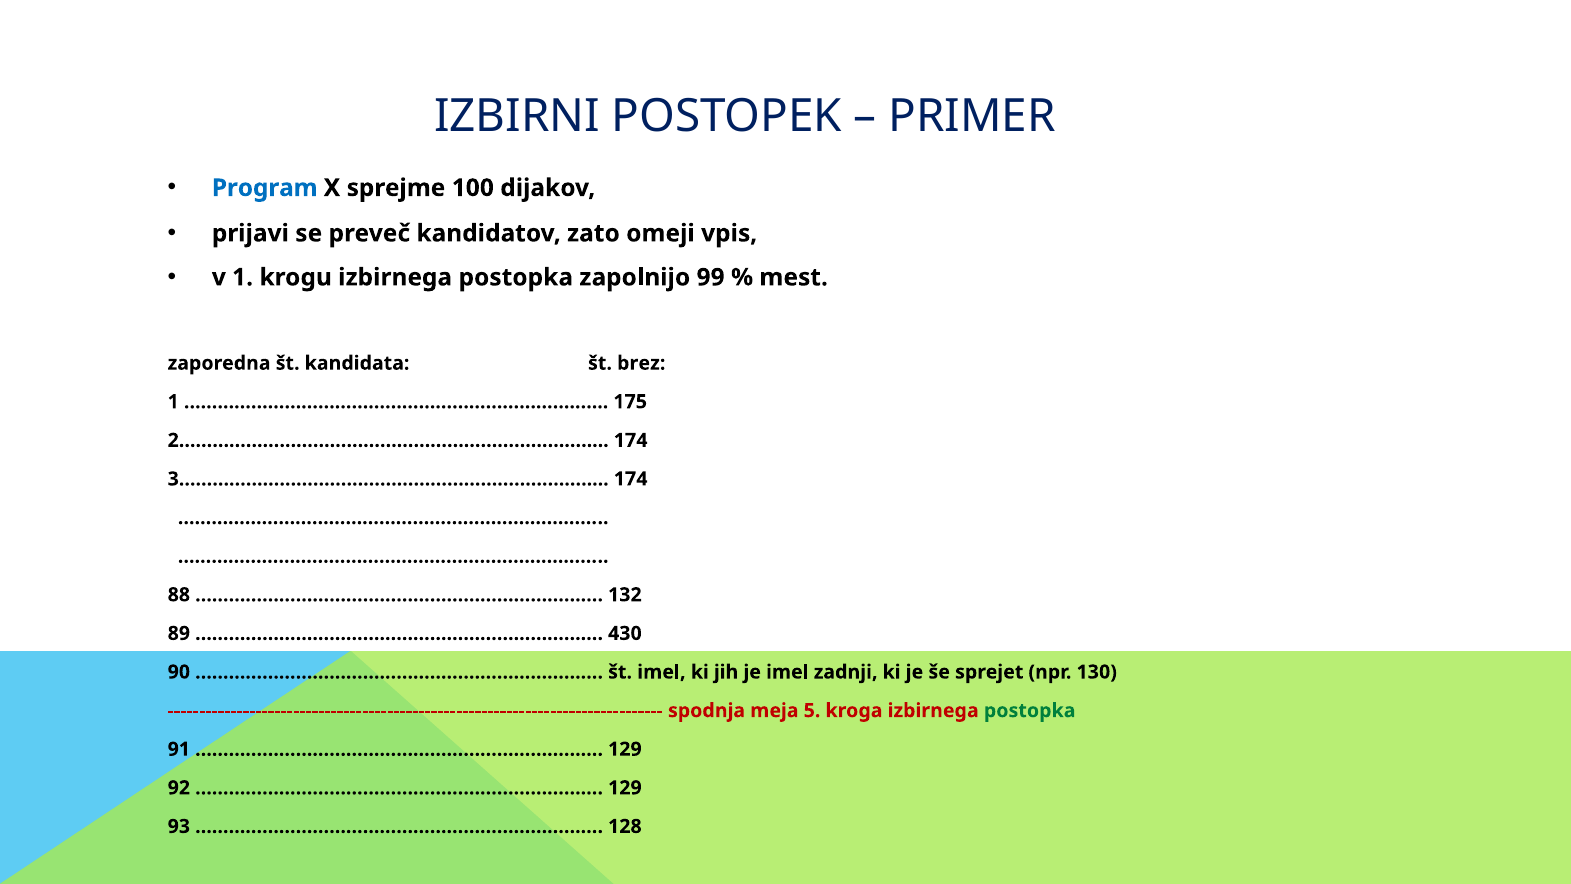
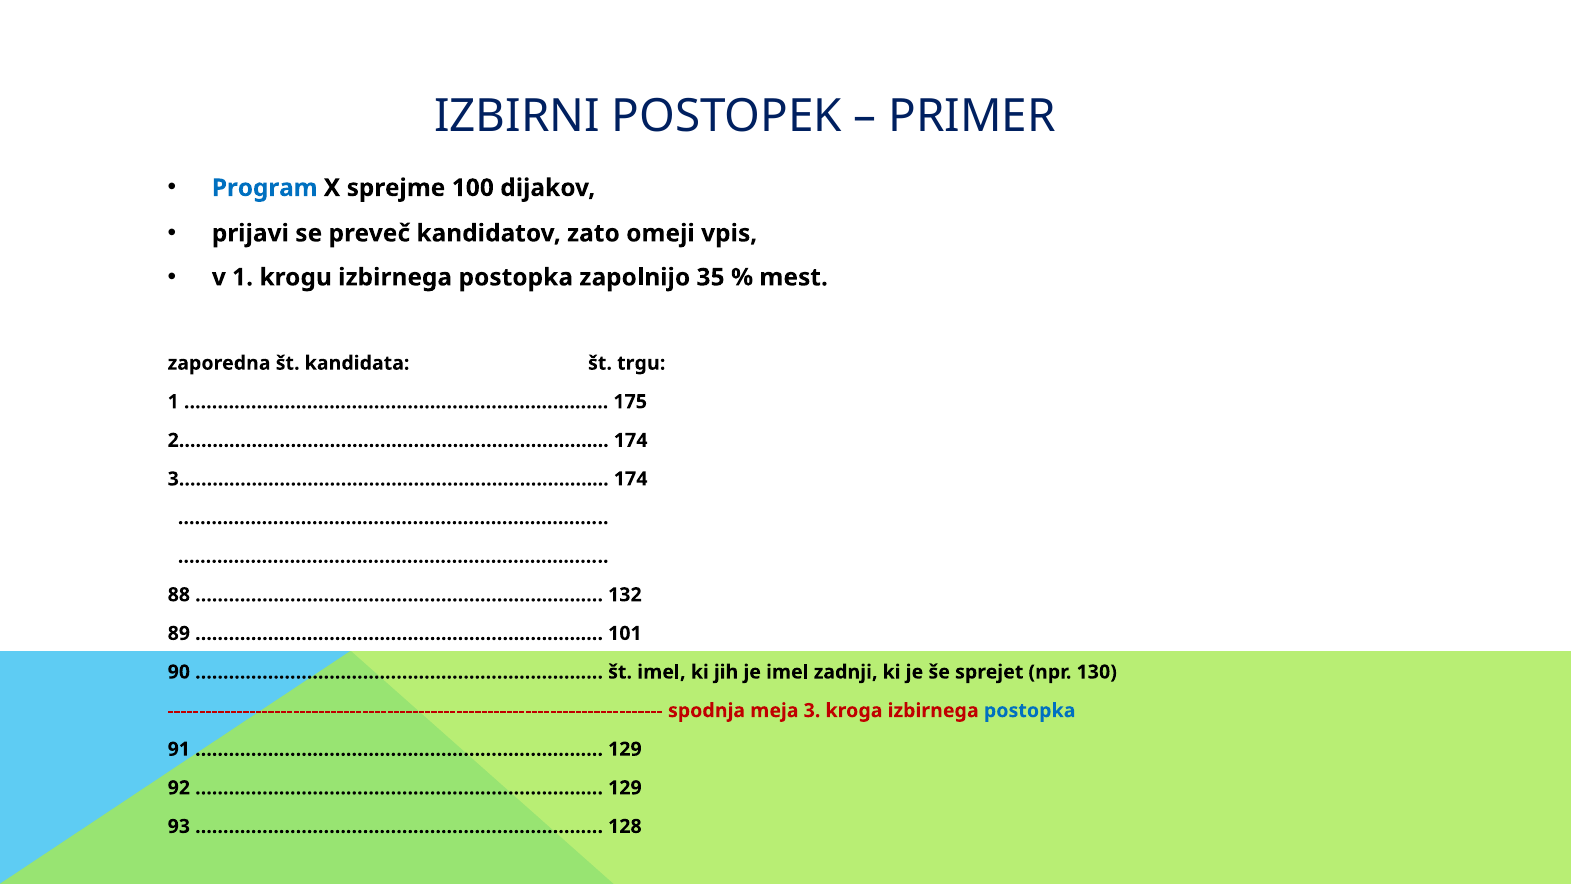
99: 99 -> 35
brez: brez -> trgu
430: 430 -> 101
5: 5 -> 3
postopka at (1030, 710) colour: green -> blue
